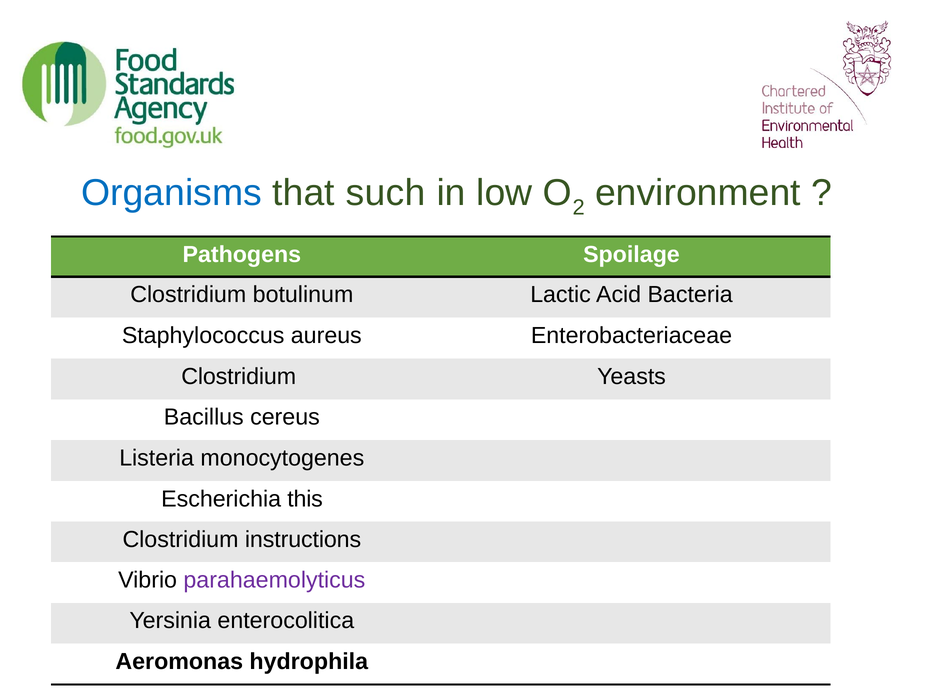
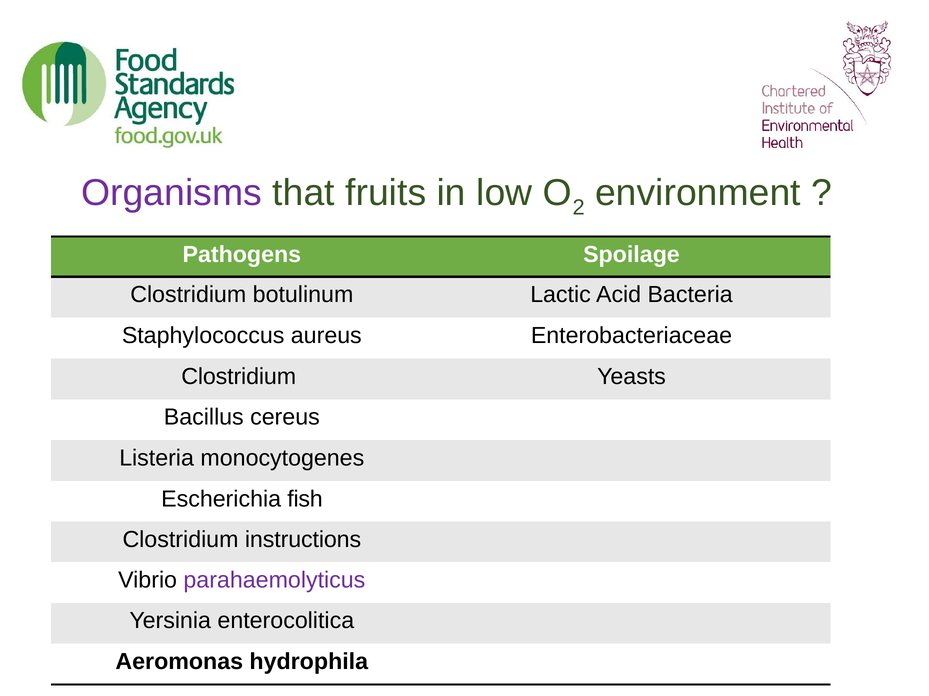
Organisms colour: blue -> purple
such: such -> fruits
this: this -> fish
